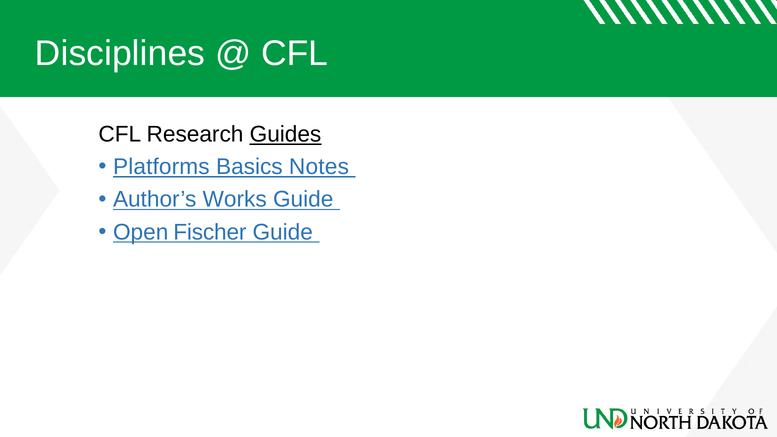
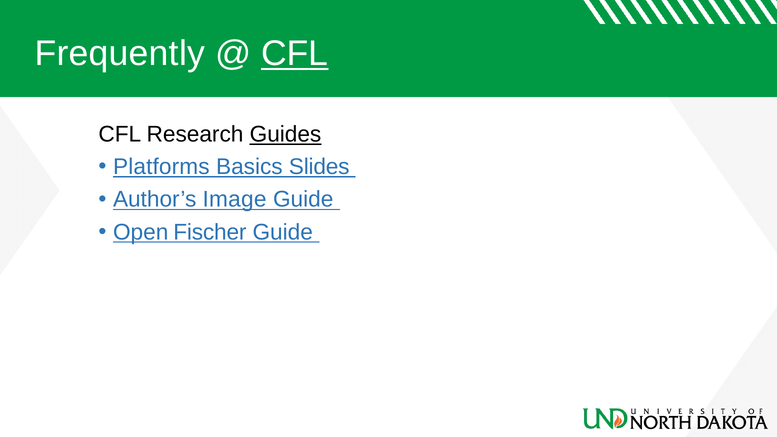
Disciplines: Disciplines -> Frequently
CFL at (295, 54) underline: none -> present
Notes: Notes -> Slides
Works: Works -> Image
